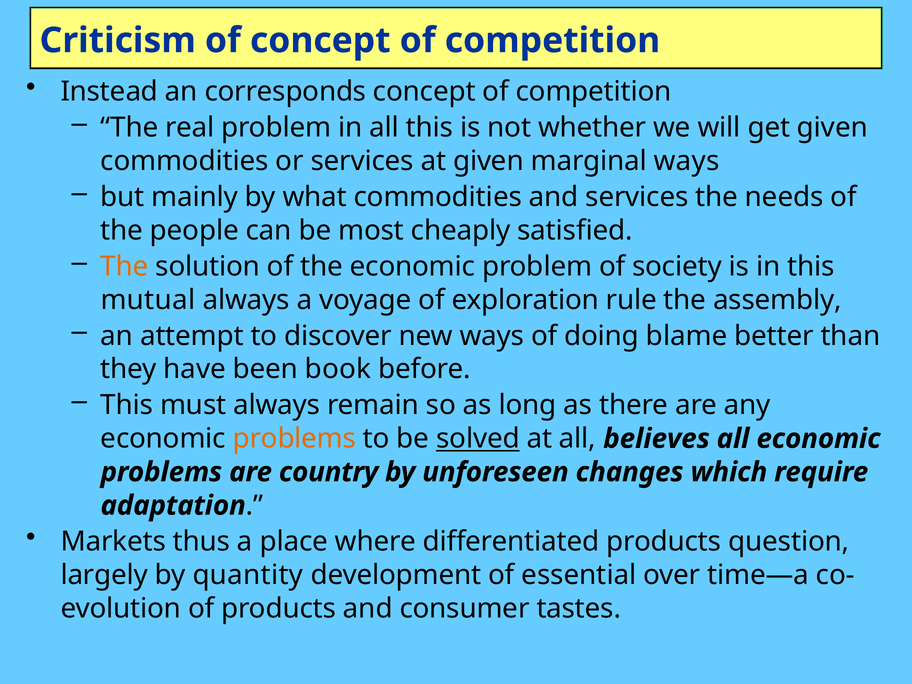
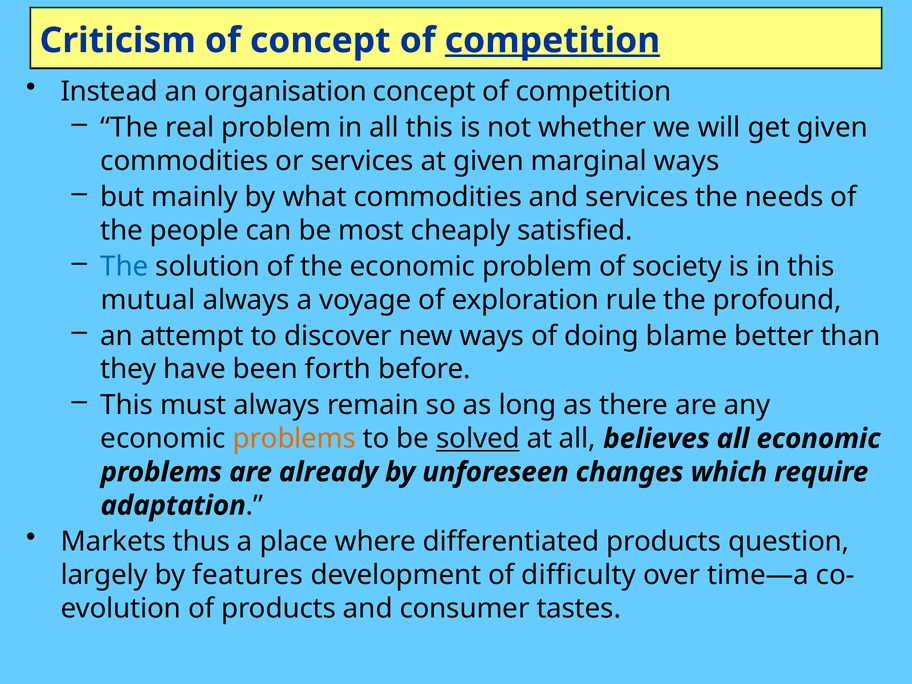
competition at (553, 40) underline: none -> present
corresponds: corresponds -> organisation
The at (125, 266) colour: orange -> blue
assembly: assembly -> profound
book: book -> forth
country: country -> already
quantity: quantity -> features
essential: essential -> difficulty
